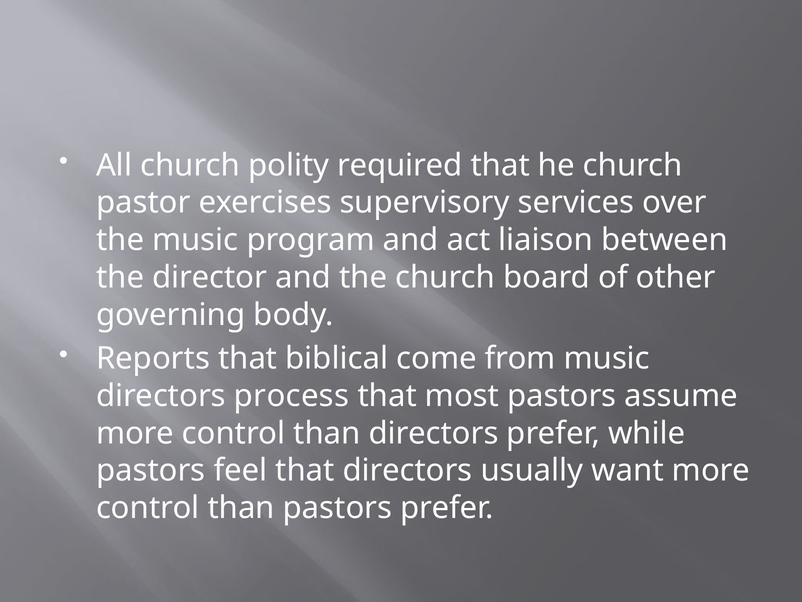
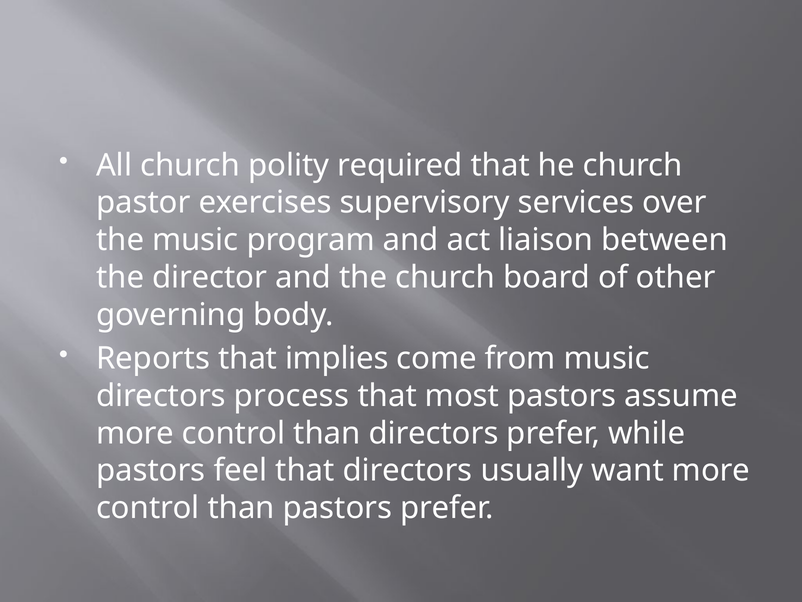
biblical: biblical -> implies
